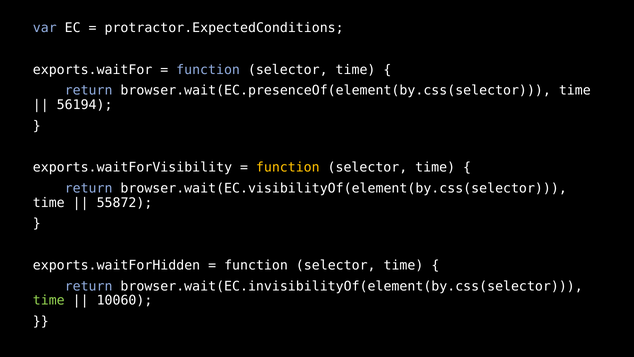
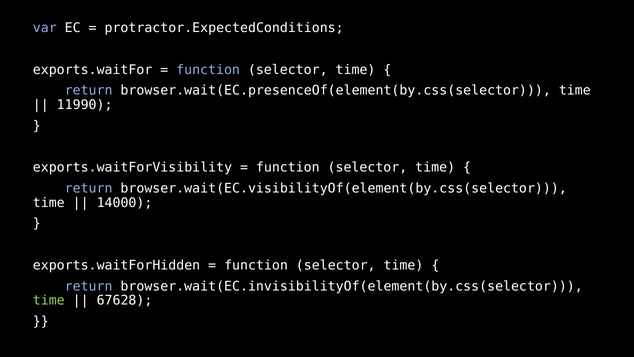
56194: 56194 -> 11990
function at (288, 167) colour: yellow -> white
55872: 55872 -> 14000
10060: 10060 -> 67628
